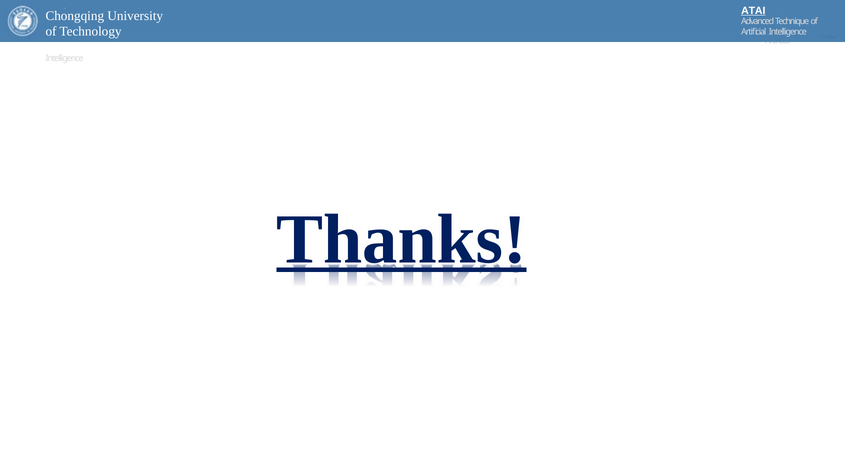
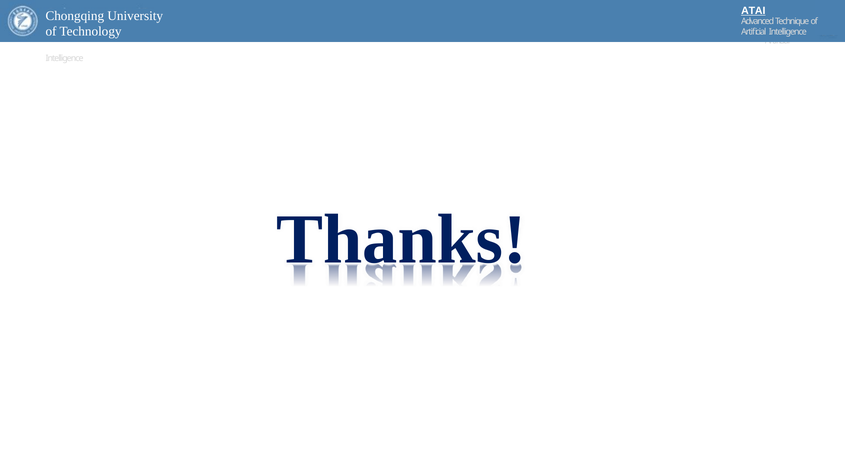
Thanks underline: present -> none
